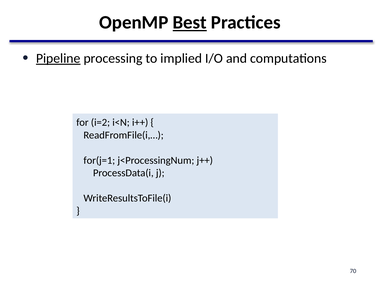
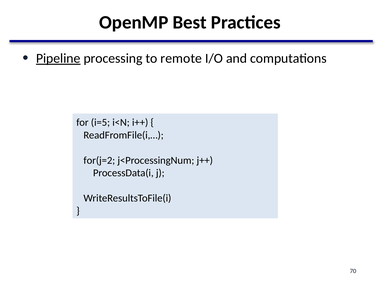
Best underline: present -> none
implied: implied -> remote
i=2: i=2 -> i=5
for(j=1: for(j=1 -> for(j=2
